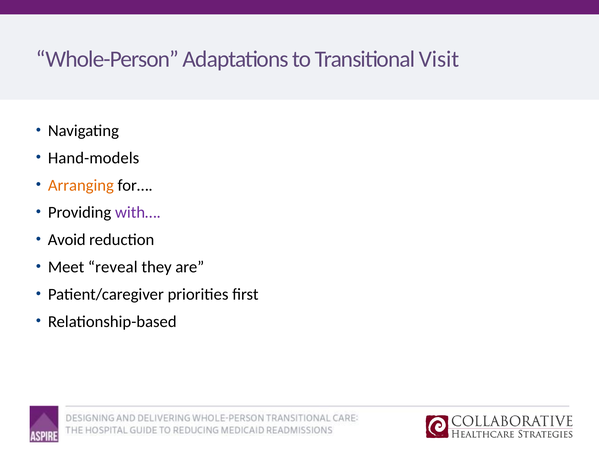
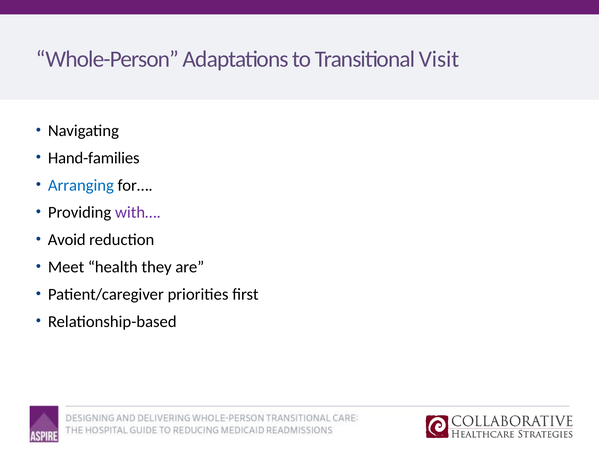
Hand-models: Hand-models -> Hand-families
Arranging colour: orange -> blue
reveal: reveal -> health
